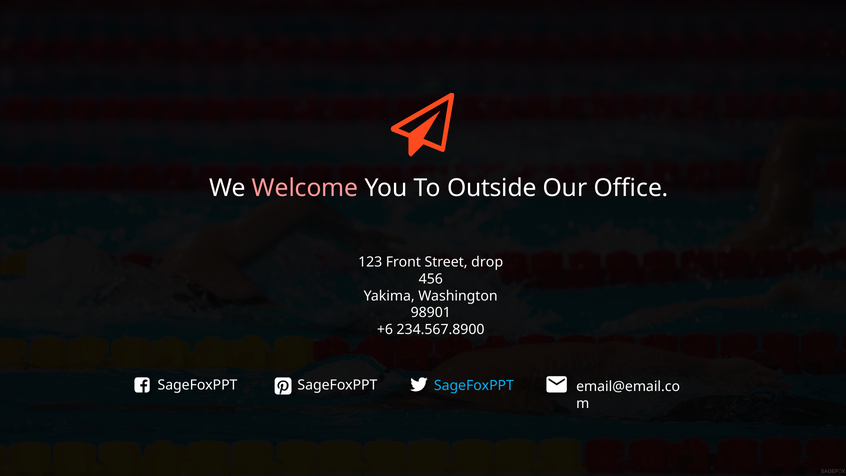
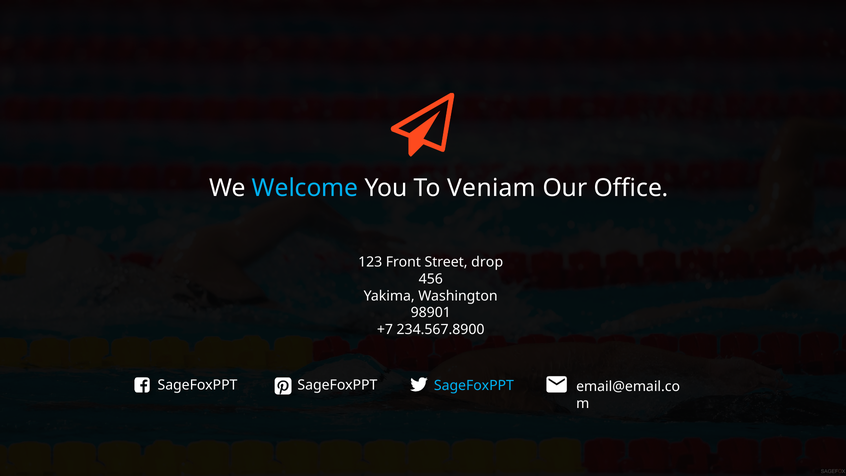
Welcome colour: pink -> light blue
Outside: Outside -> Veniam
+6: +6 -> +7
